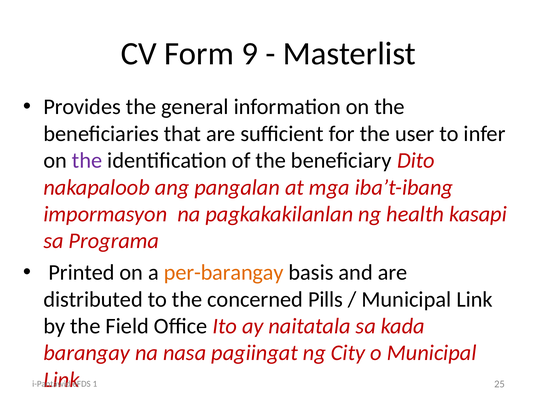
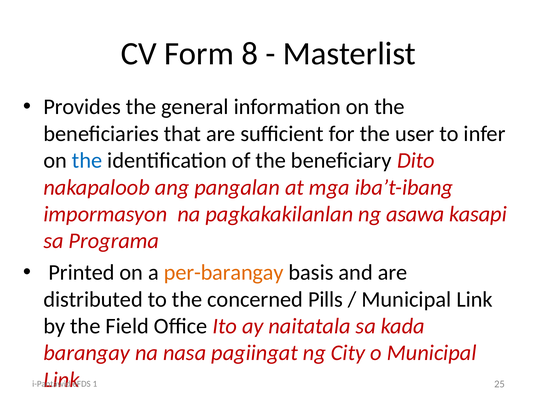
9: 9 -> 8
the at (87, 161) colour: purple -> blue
health: health -> asawa
